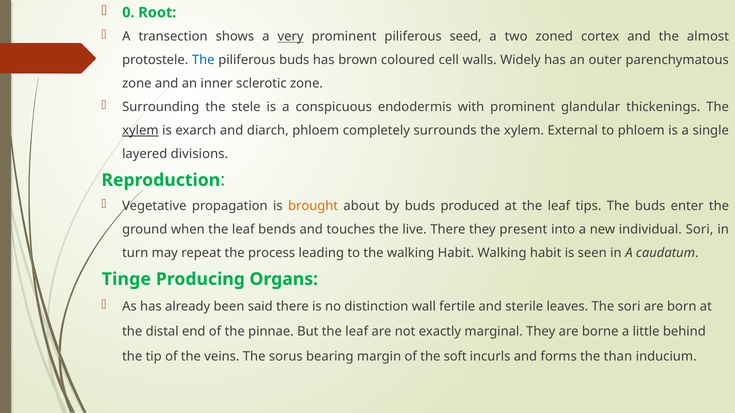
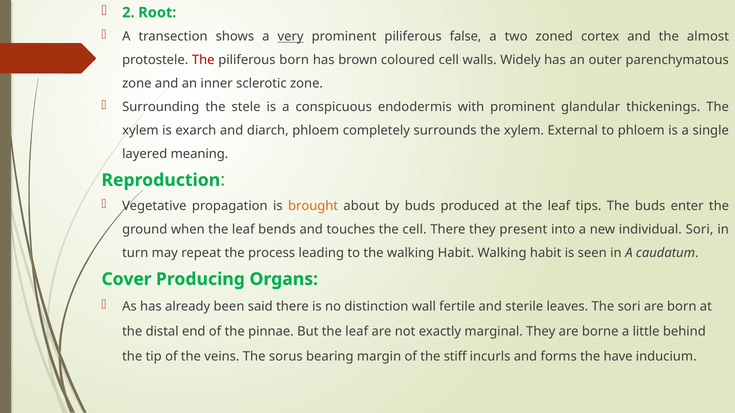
0: 0 -> 2
seed: seed -> false
The at (203, 60) colour: blue -> red
piliferous buds: buds -> born
xylem at (140, 130) underline: present -> none
divisions: divisions -> meaning
the live: live -> cell
Tinge: Tinge -> Cover
soft: soft -> stiff
than: than -> have
